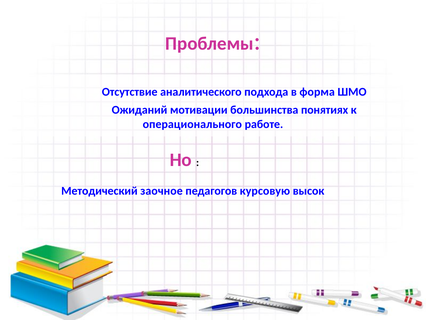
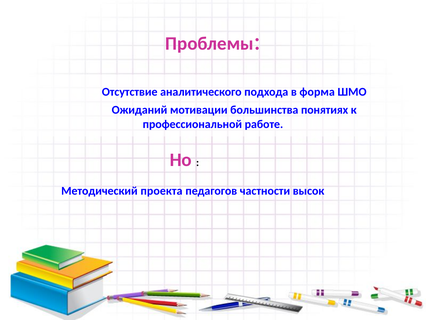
операционального: операционального -> профессиональной
заочное: заочное -> проекта
курсовую: курсовую -> частности
